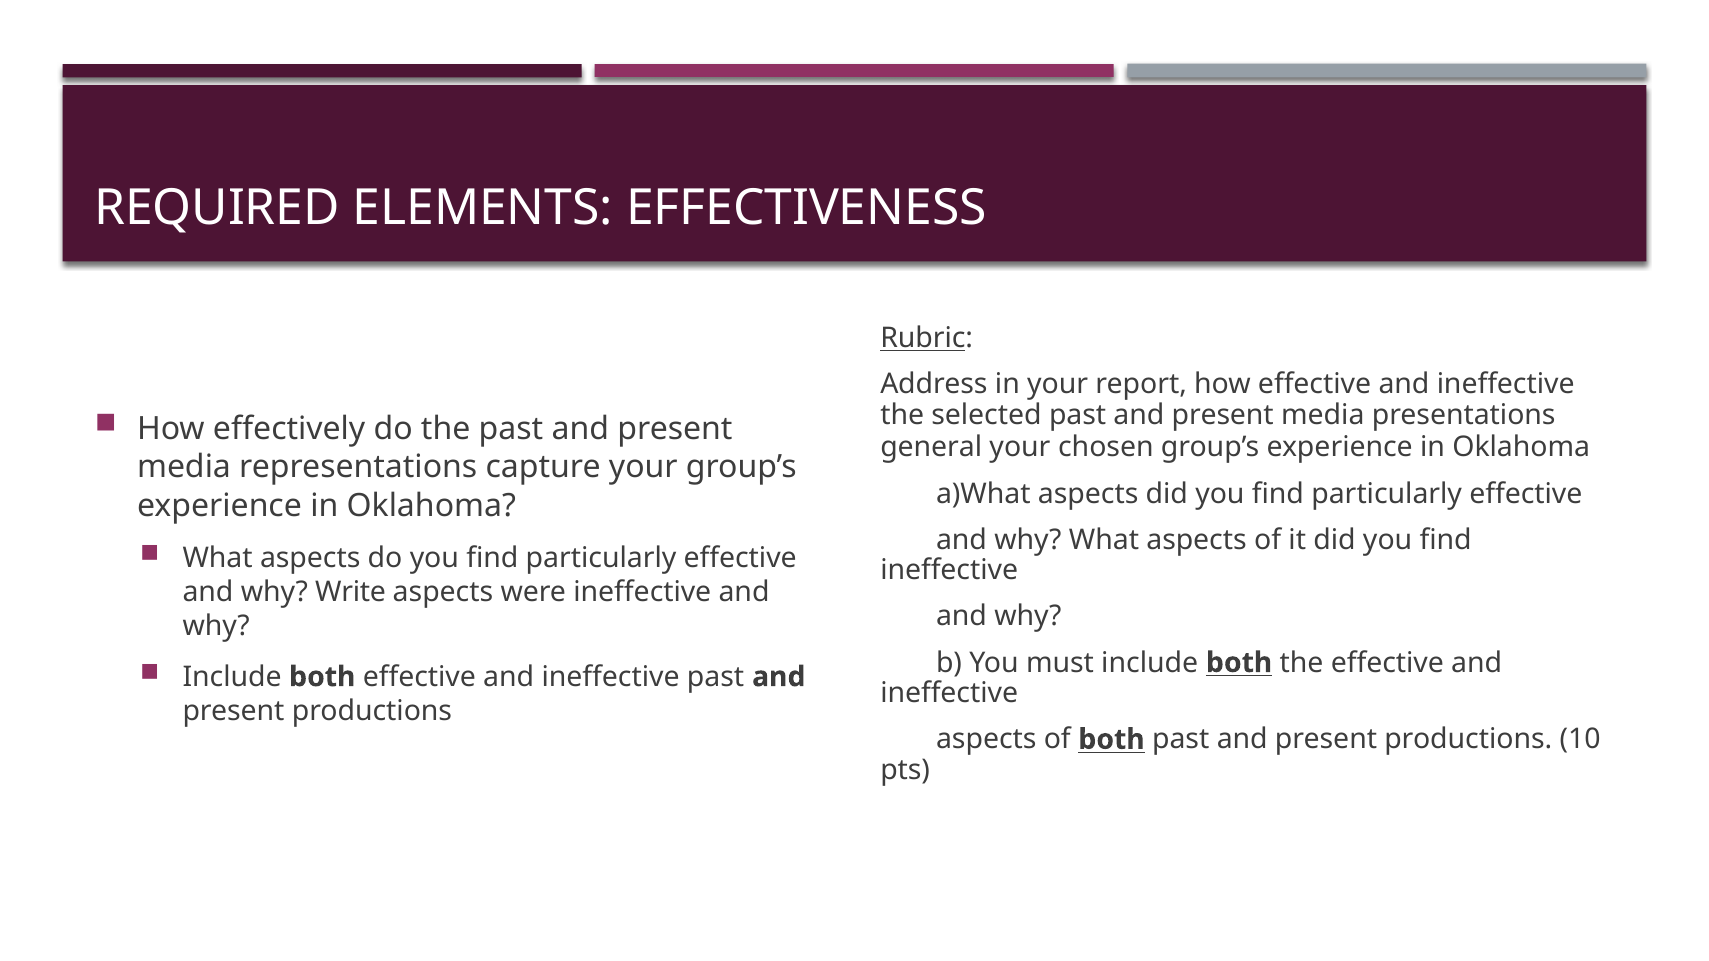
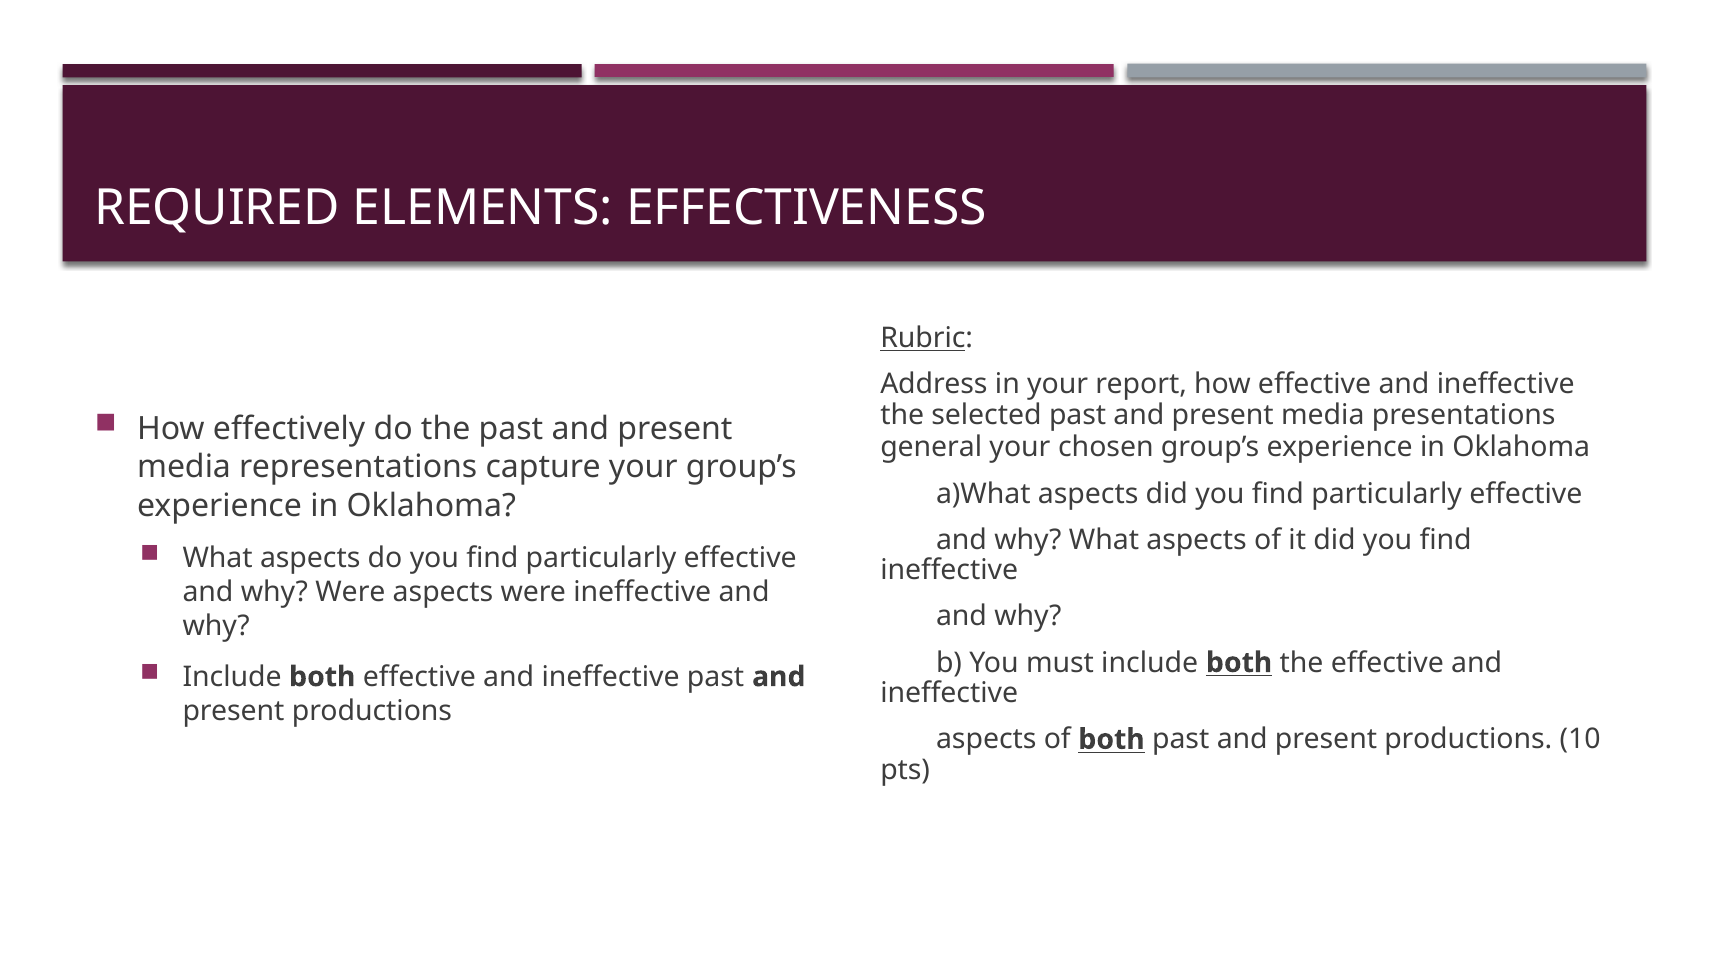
why Write: Write -> Were
